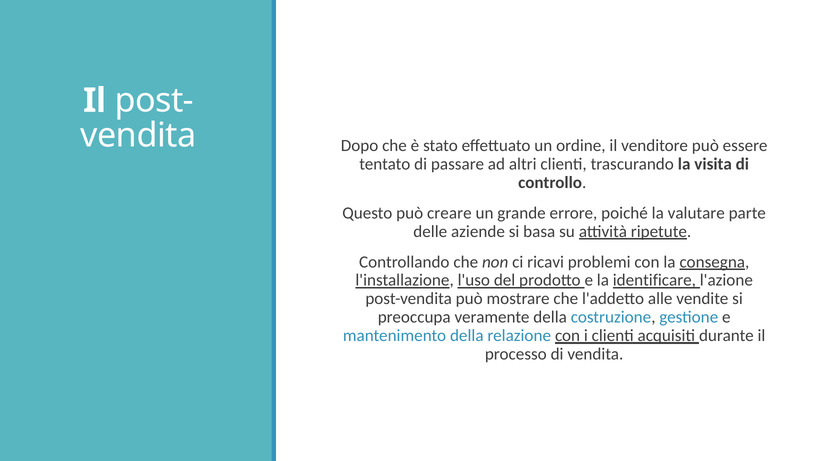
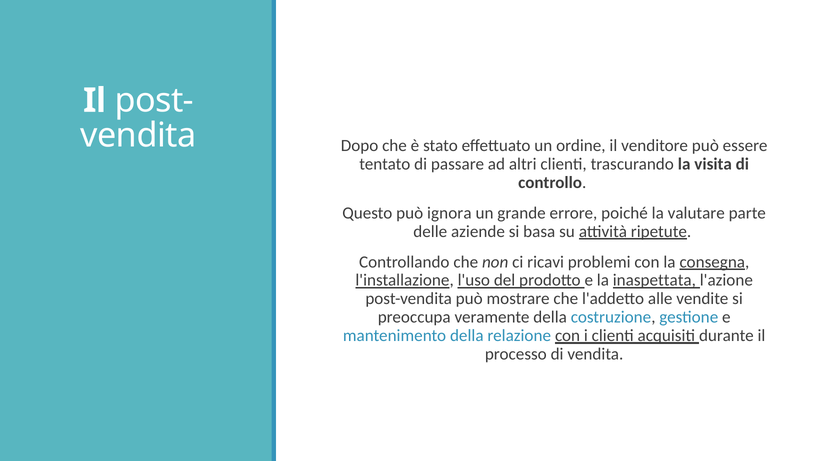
creare: creare -> ignora
identificare: identificare -> inaspettata
